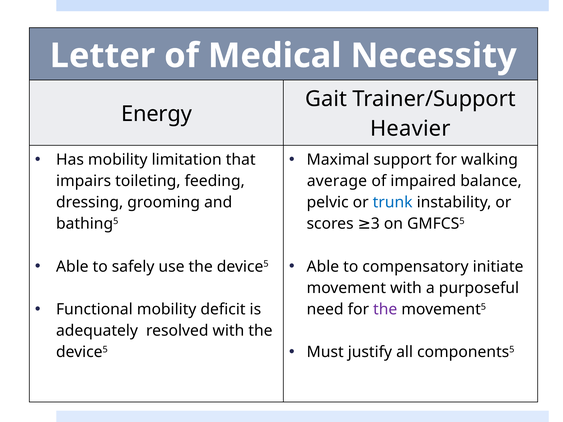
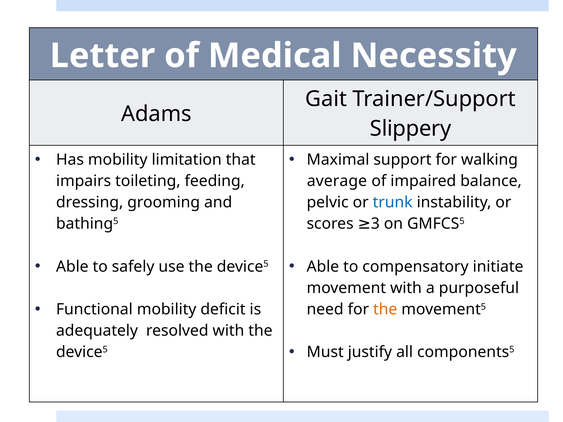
Energy: Energy -> Adams
Heavier: Heavier -> Slippery
the at (385, 309) colour: purple -> orange
